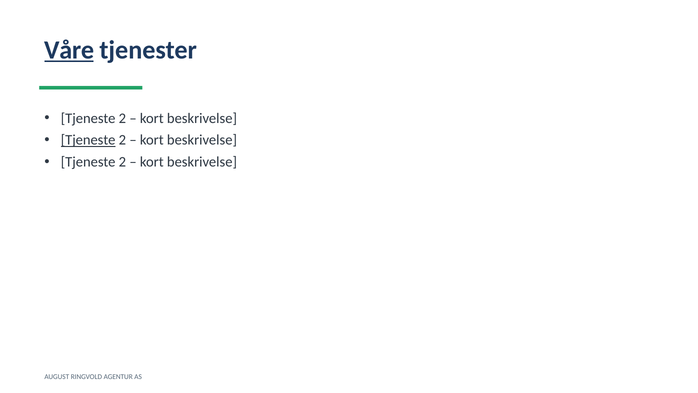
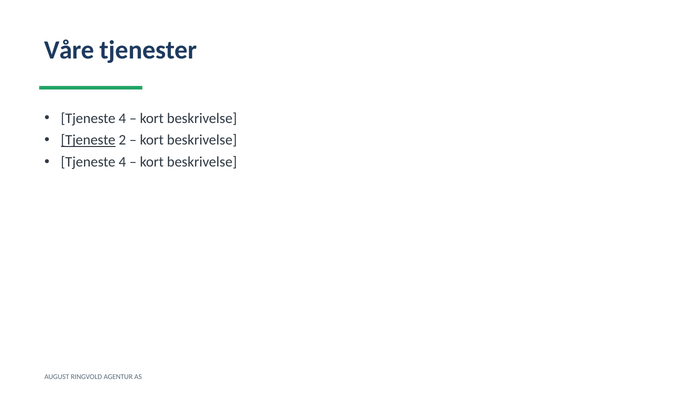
Våre underline: present -> none
2 at (122, 118): 2 -> 4
2 at (122, 162): 2 -> 4
